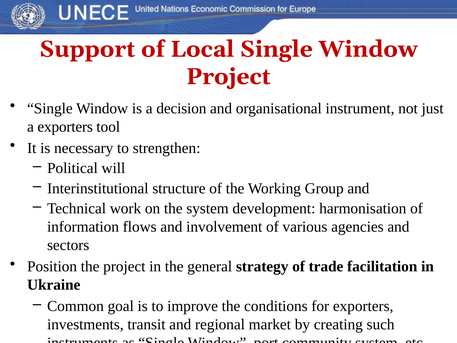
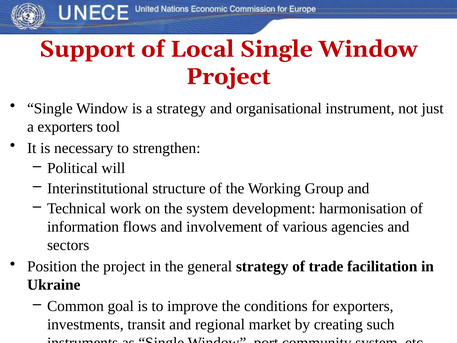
a decision: decision -> strategy
